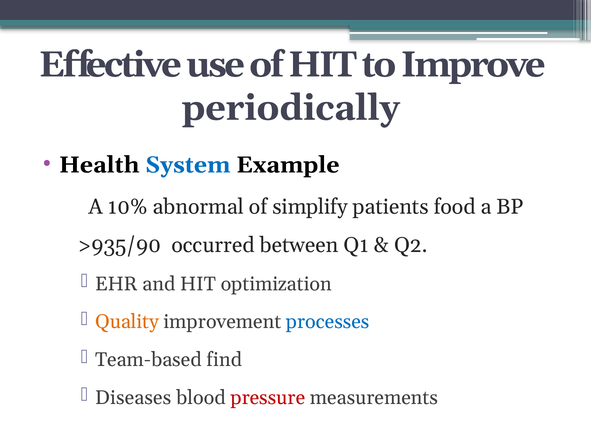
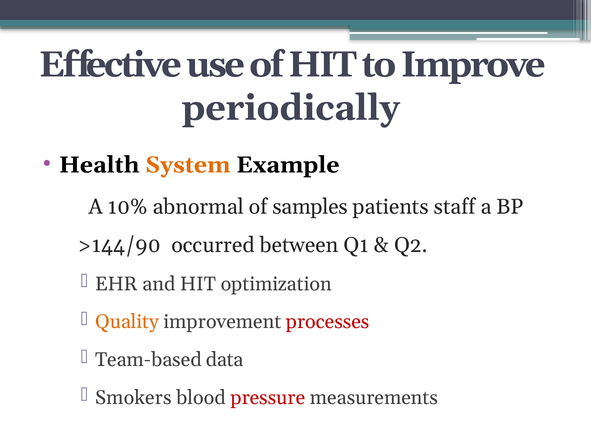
System colour: blue -> orange
simplify: simplify -> samples
food: food -> staff
>935/90: >935/90 -> >144/90
processes colour: blue -> red
find: find -> data
Diseases: Diseases -> Smokers
